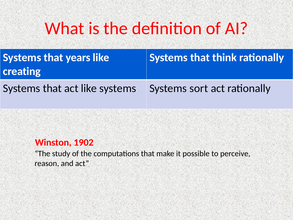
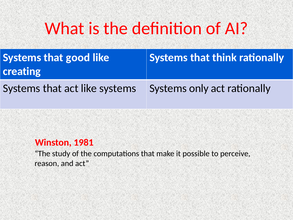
years: years -> good
sort: sort -> only
1902: 1902 -> 1981
